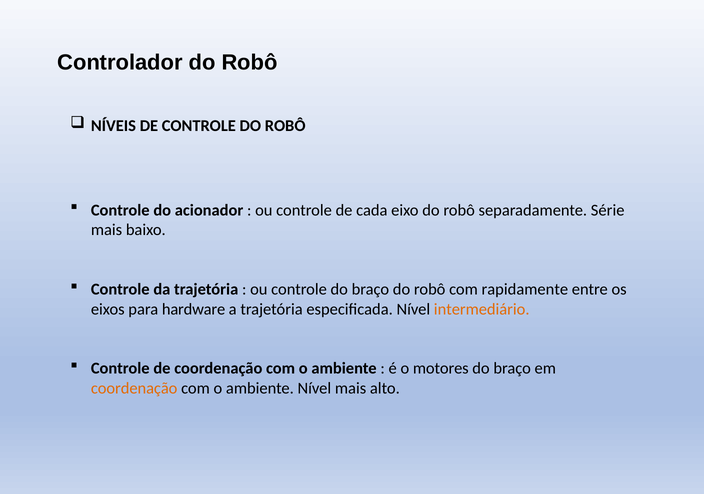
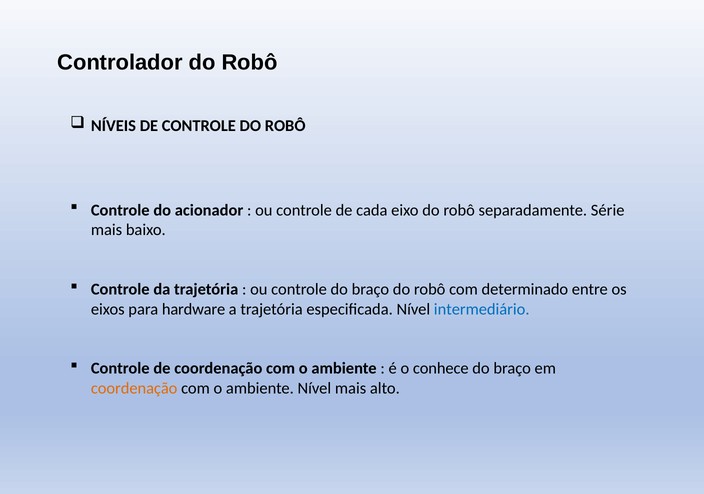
rapidamente: rapidamente -> determinado
intermediário colour: orange -> blue
motores: motores -> conhece
